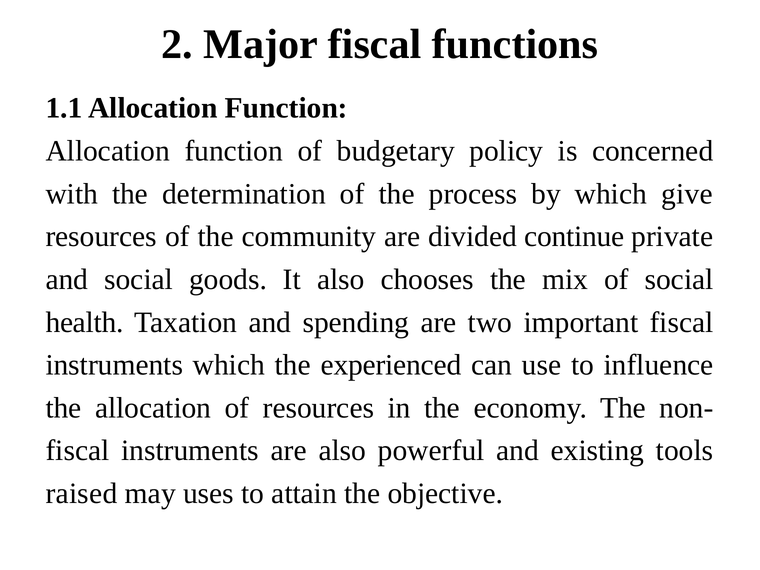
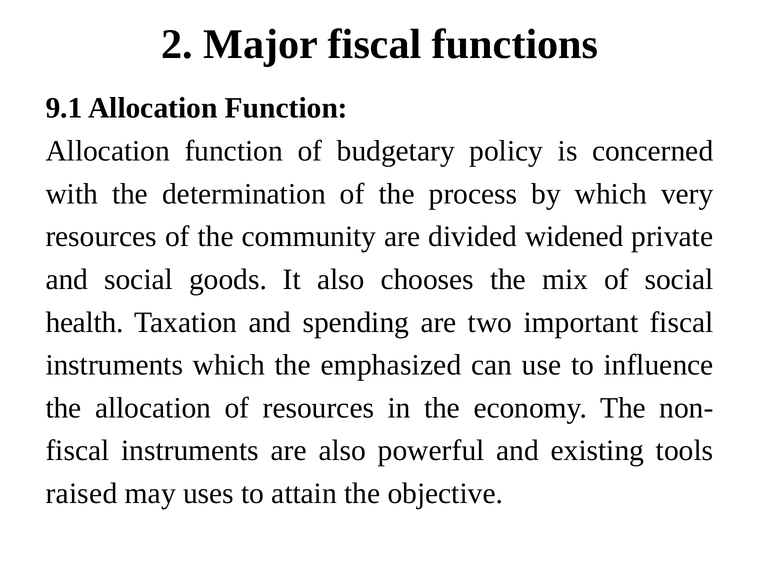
1.1: 1.1 -> 9.1
give: give -> very
continue: continue -> widened
experienced: experienced -> emphasized
